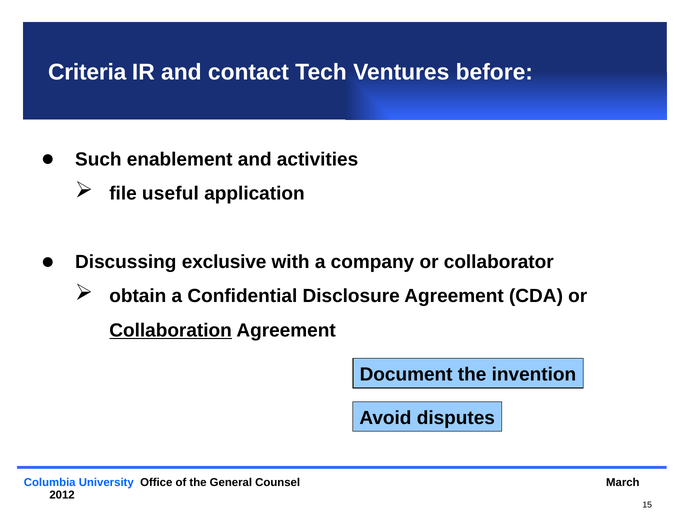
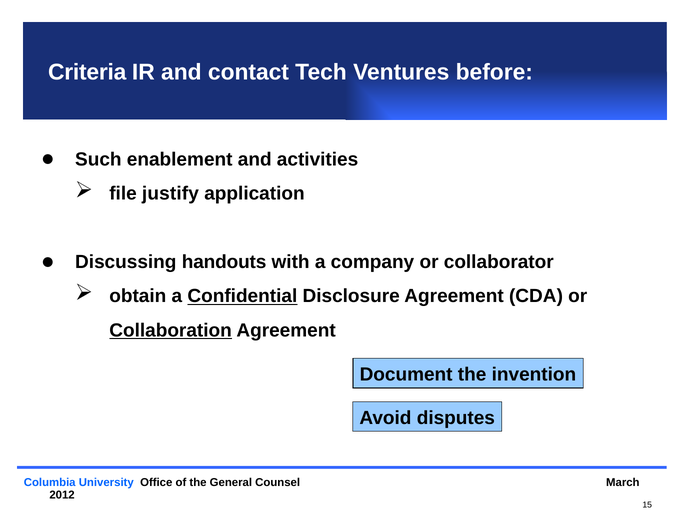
useful: useful -> justify
exclusive: exclusive -> handouts
Confidential underline: none -> present
